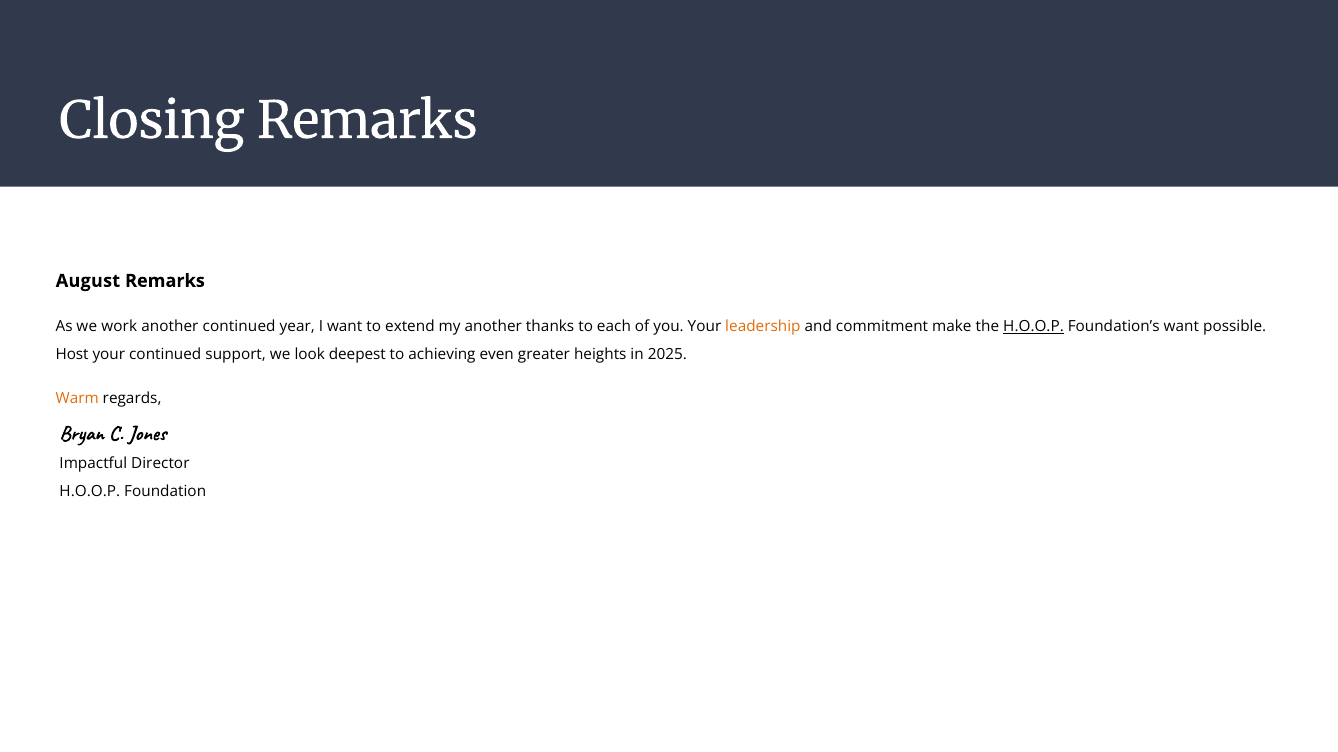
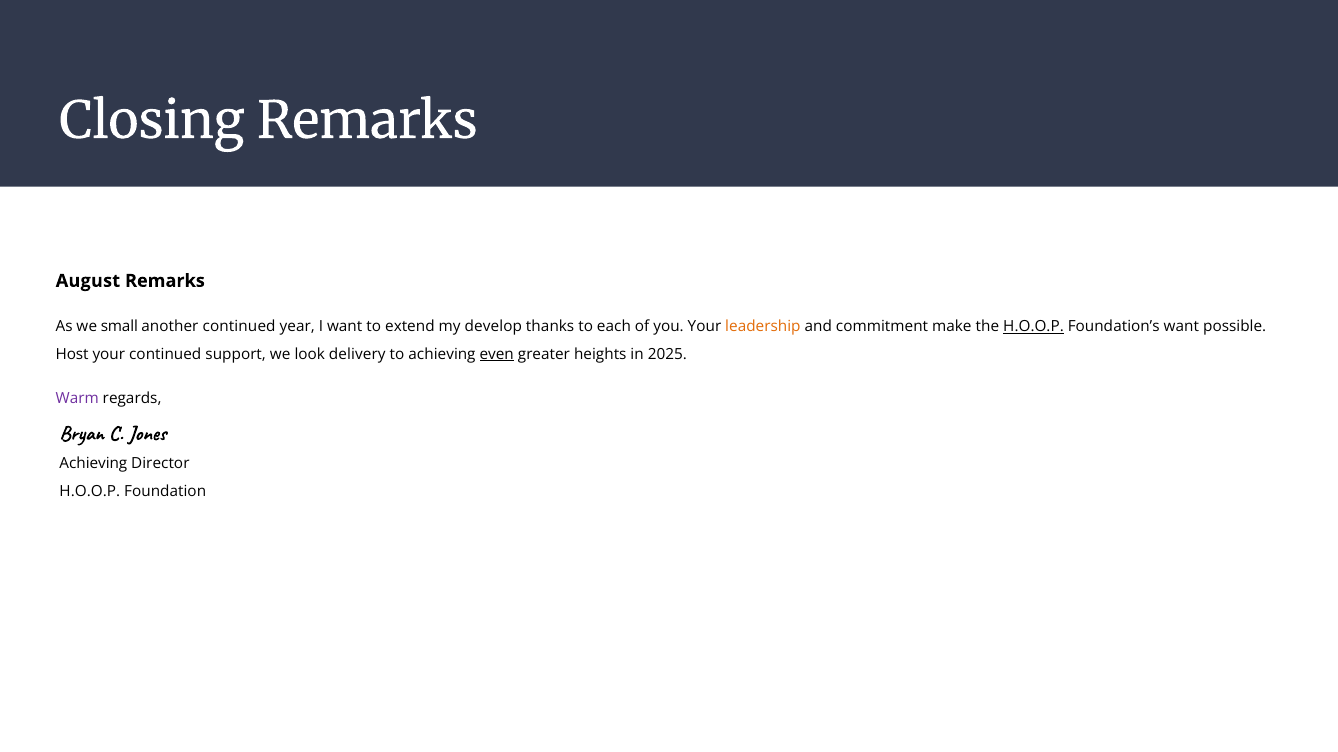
work: work -> small
my another: another -> develop
deepest: deepest -> delivery
even underline: none -> present
Warm colour: orange -> purple
Impactful at (93, 464): Impactful -> Achieving
